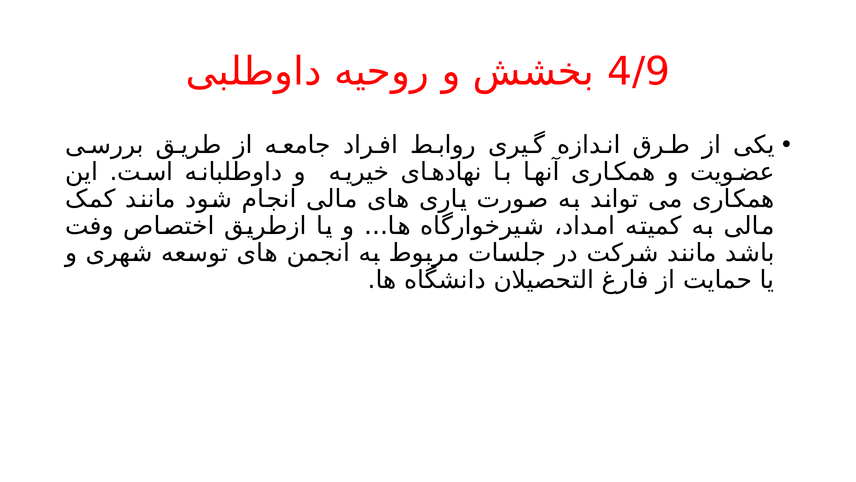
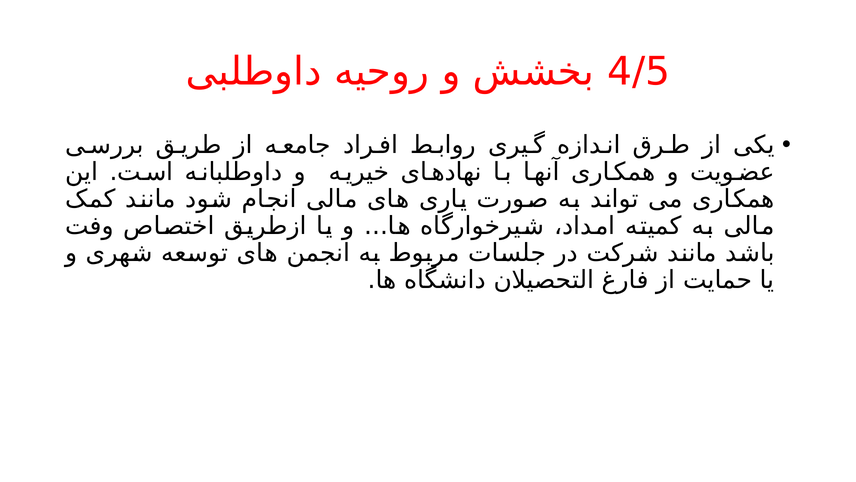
4/9: 4/9 -> 4/5
